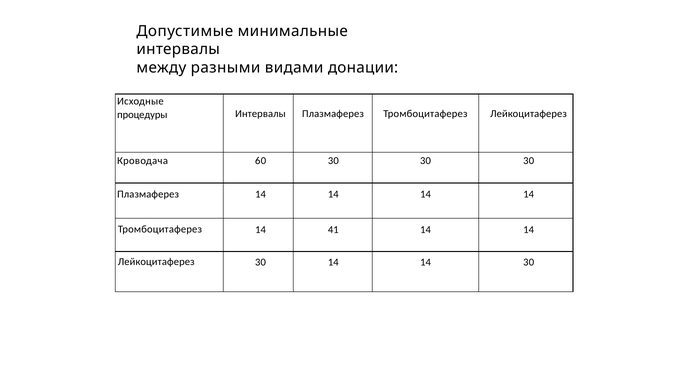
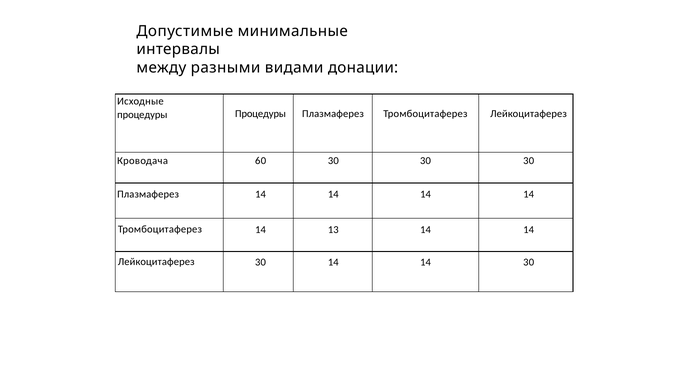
процедуры Интервалы: Интервалы -> Процедуры
41: 41 -> 13
